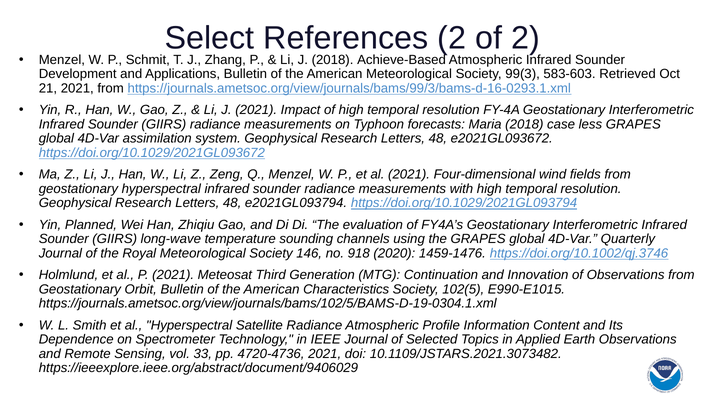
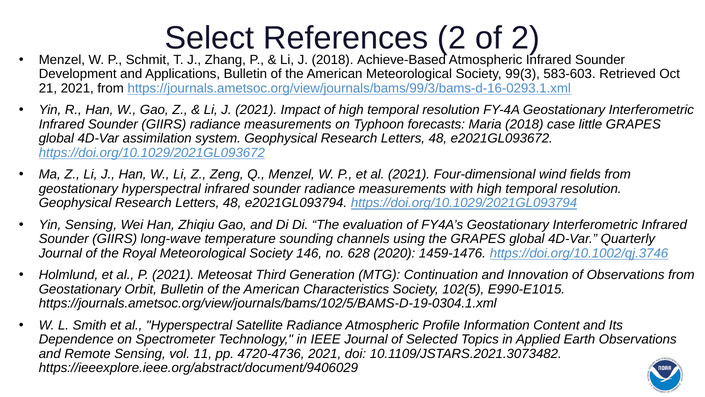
less: less -> little
Yin Planned: Planned -> Sensing
918: 918 -> 628
33: 33 -> 11
